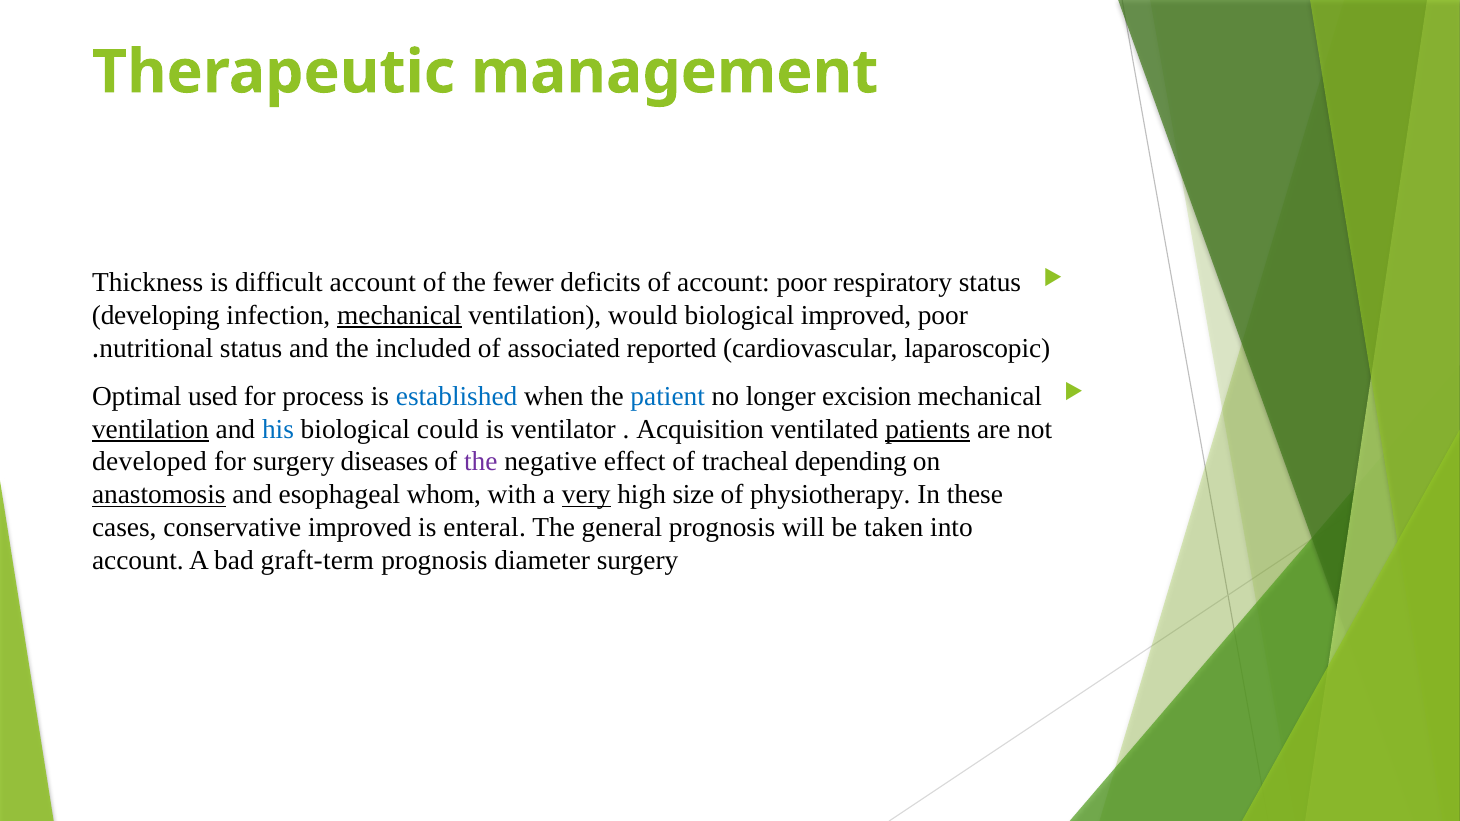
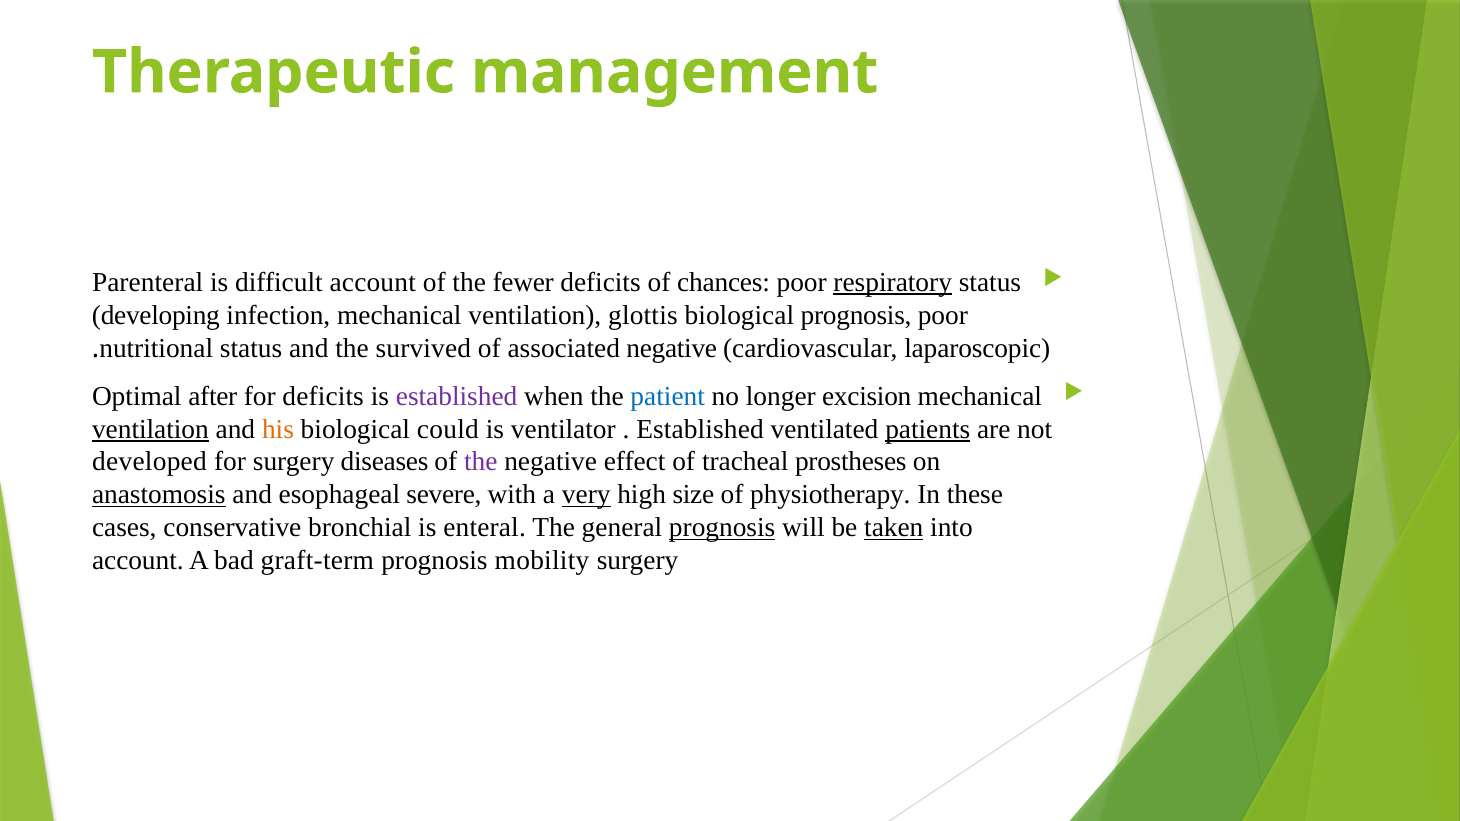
Thickness: Thickness -> Parenteral
of account: account -> chances
respiratory underline: none -> present
mechanical at (399, 315) underline: present -> none
would: would -> glottis
biological improved: improved -> prognosis
included: included -> survived
associated reported: reported -> negative
used: used -> after
for process: process -> deficits
established at (457, 396) colour: blue -> purple
his colour: blue -> orange
Acquisition at (700, 429): Acquisition -> Established
depending: depending -> prostheses
whom: whom -> severe
conservative improved: improved -> bronchial
prognosis at (722, 528) underline: none -> present
taken underline: none -> present
diameter: diameter -> mobility
